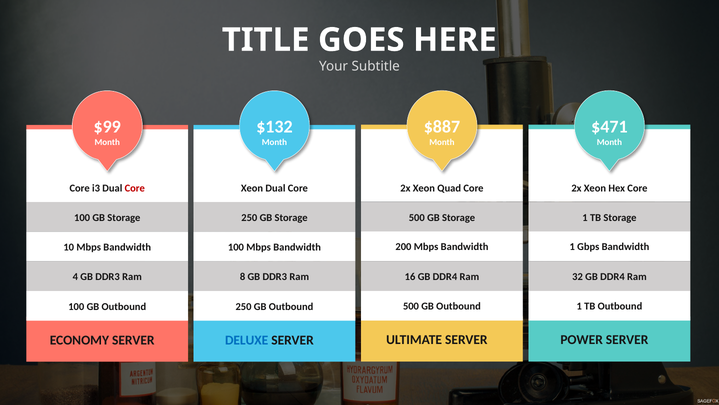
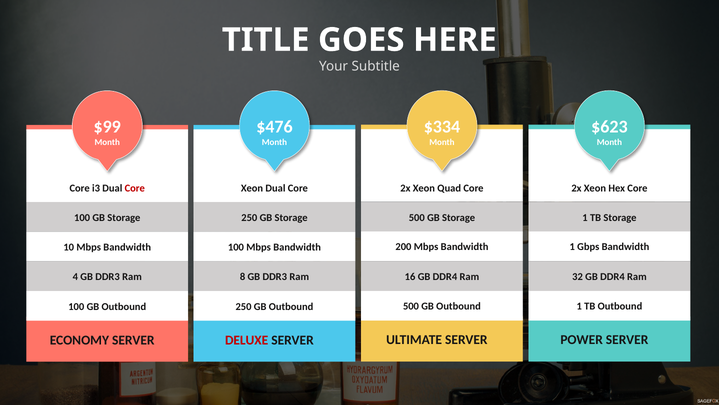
$887: $887 -> $334
$471: $471 -> $623
$132: $132 -> $476
DELUXE colour: blue -> red
